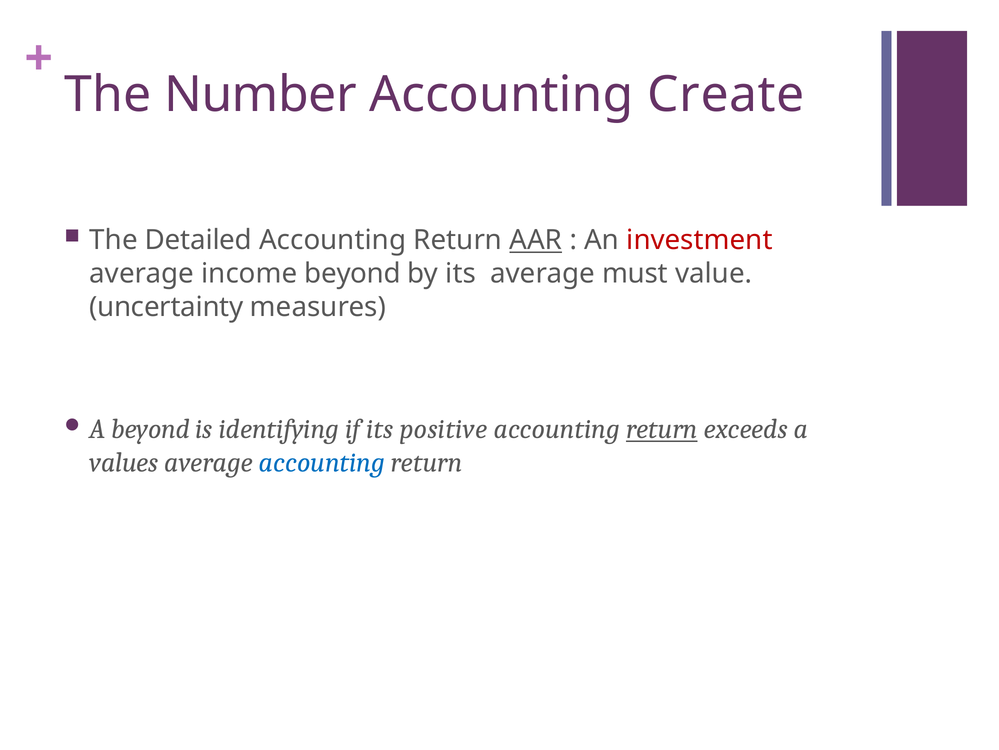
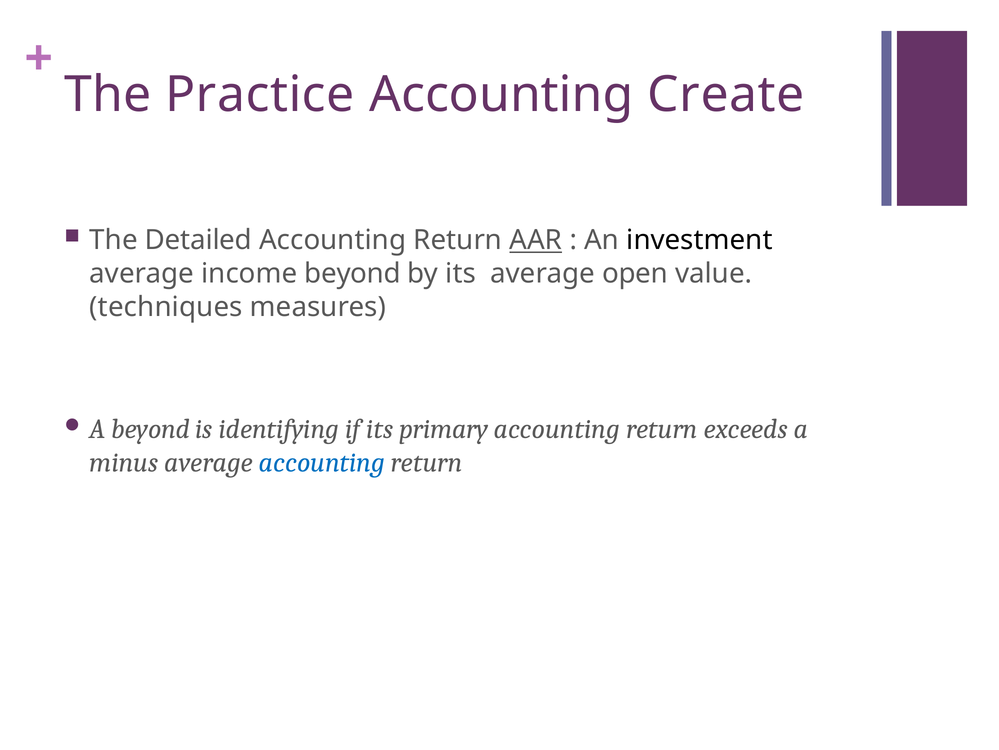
Number: Number -> Practice
investment colour: red -> black
must: must -> open
uncertainty: uncertainty -> techniques
positive: positive -> primary
return at (662, 429) underline: present -> none
values: values -> minus
